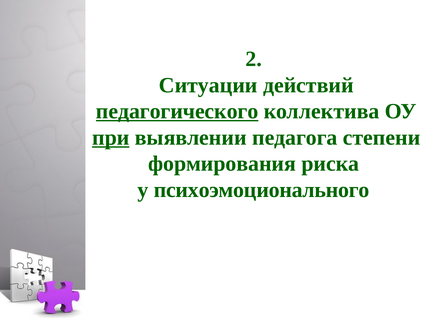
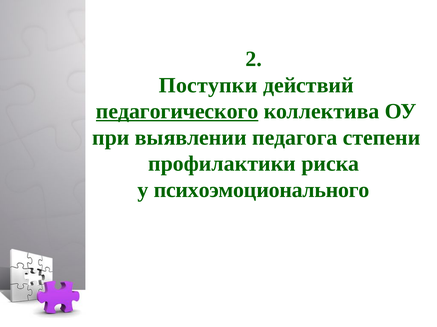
Ситуации: Ситуации -> Поступки
при underline: present -> none
формирования: формирования -> профилактики
